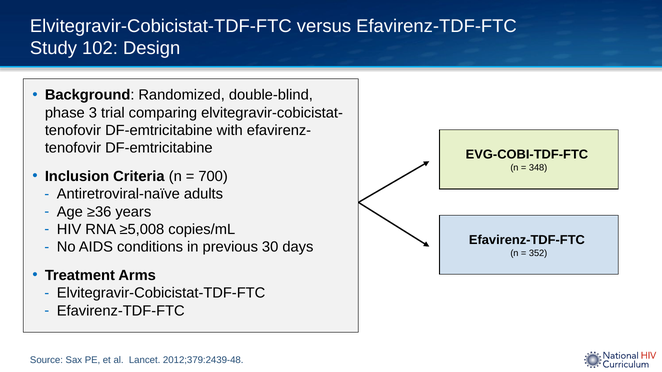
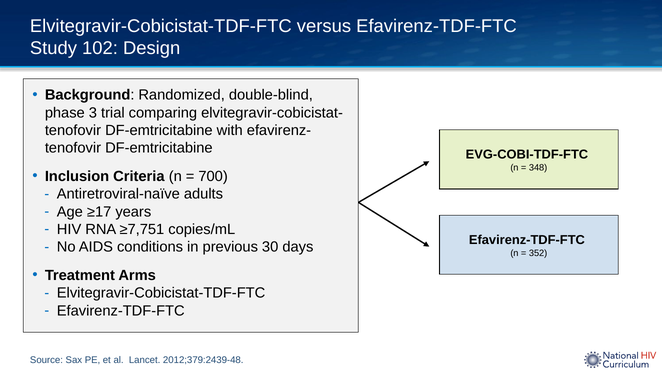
≥36: ≥36 -> ≥17
≥5,008: ≥5,008 -> ≥7,751
